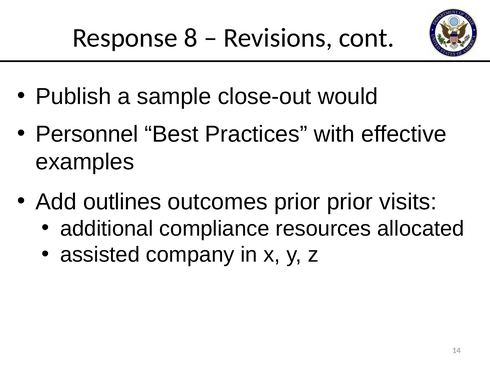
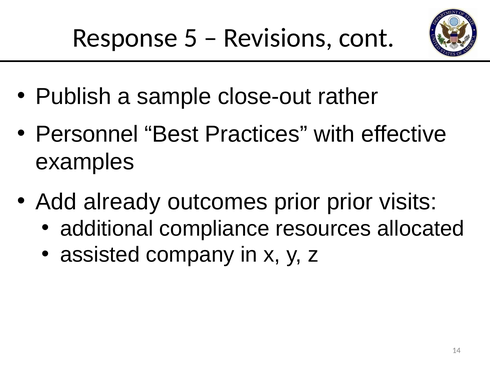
8: 8 -> 5
would: would -> rather
outlines: outlines -> already
